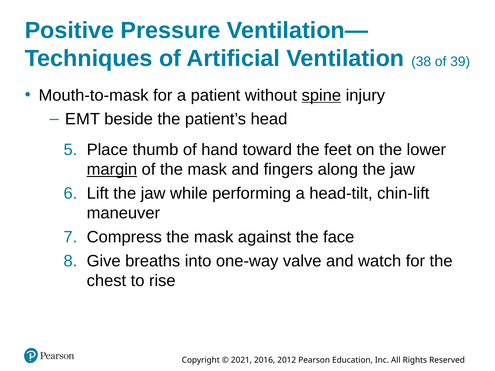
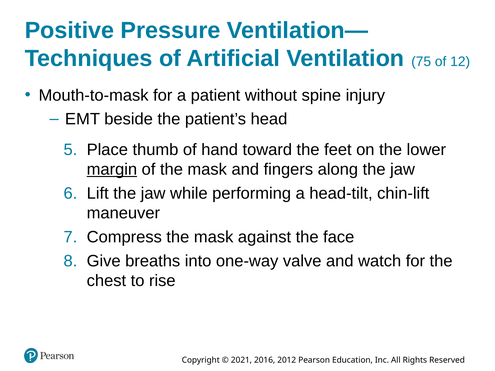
38: 38 -> 75
39: 39 -> 12
spine underline: present -> none
